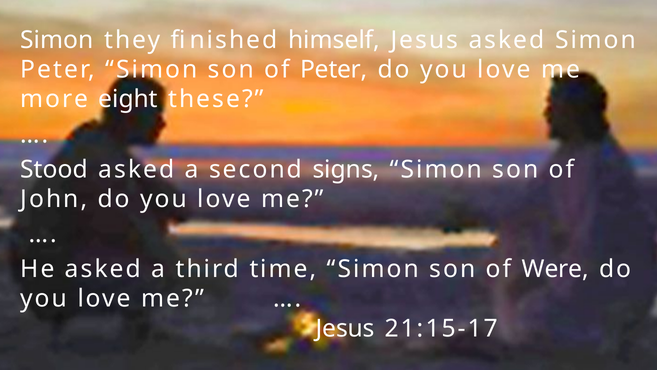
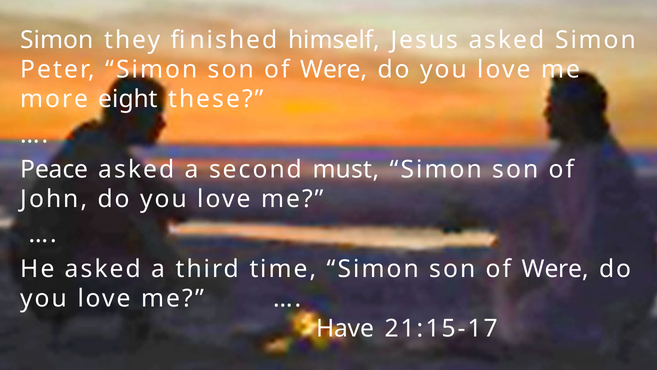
Peter at (334, 70): Peter -> Were
Stood: Stood -> Peace
signs: signs -> must
Jesus at (345, 328): Jesus -> Have
